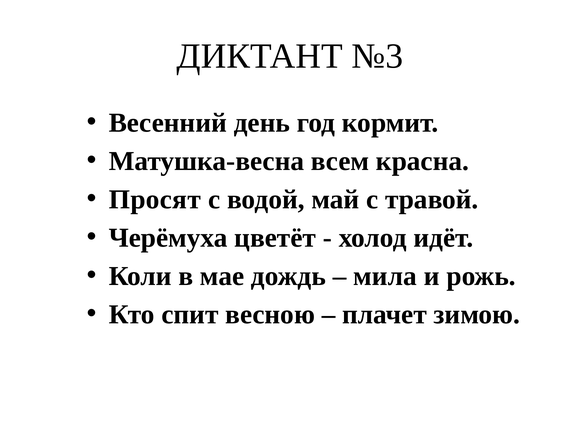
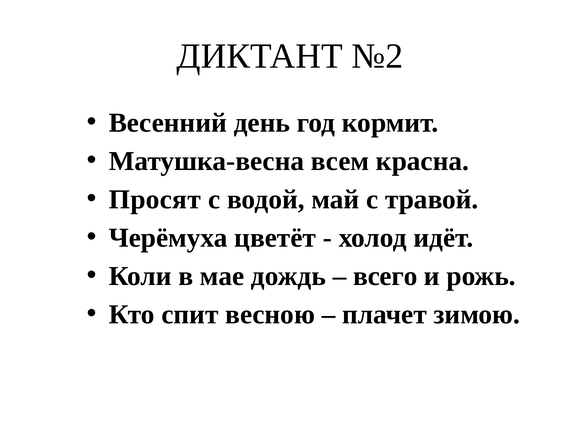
№3: №3 -> №2
мила: мила -> всего
